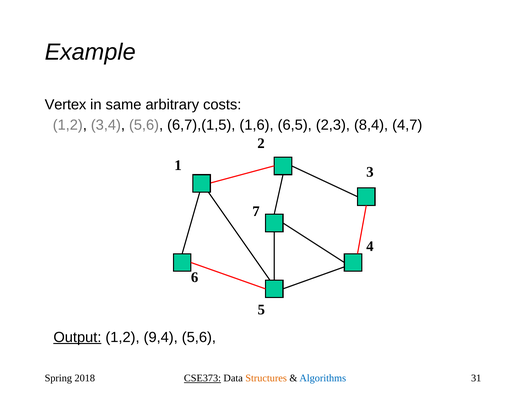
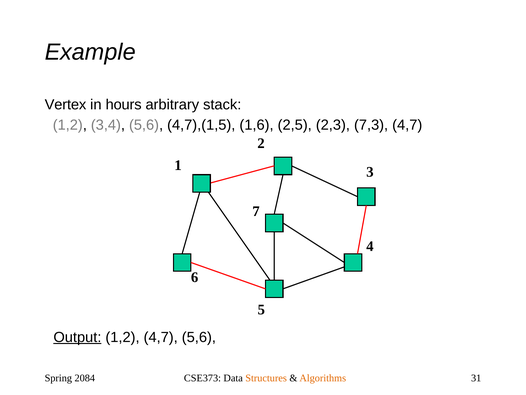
same: same -> hours
costs: costs -> stack
6,7),(1,5: 6,7),(1,5 -> 4,7),(1,5
6,5: 6,5 -> 2,5
8,4: 8,4 -> 7,3
1,2 9,4: 9,4 -> 4,7
2018: 2018 -> 2084
CSE373 underline: present -> none
Algorithms colour: blue -> orange
